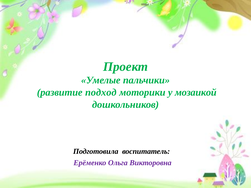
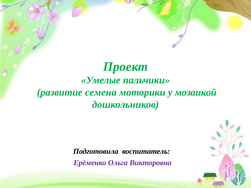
подход: подход -> семена
